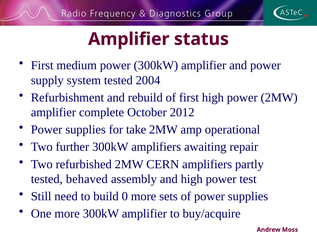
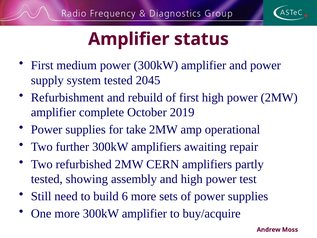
2004: 2004 -> 2045
2012: 2012 -> 2019
behaved: behaved -> showing
0: 0 -> 6
